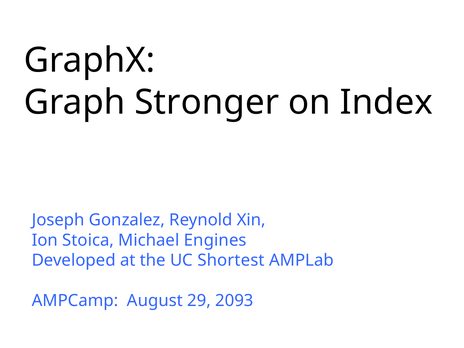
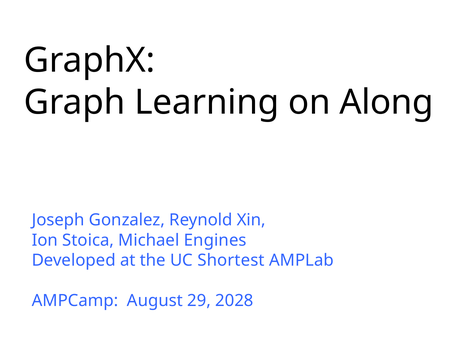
Stronger: Stronger -> Learning
Index: Index -> Along
2093: 2093 -> 2028
